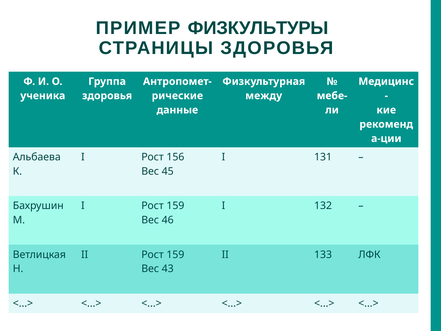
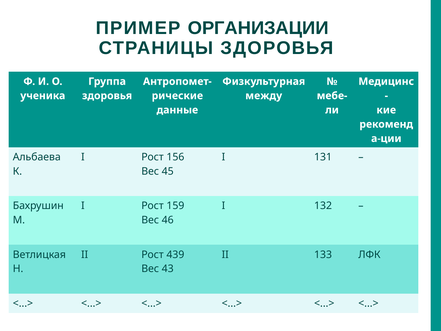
ФИЗКУЛЬТУРЫ: ФИЗКУЛЬТУРЫ -> ОРГАНИЗАЦИИ
II Рост 159: 159 -> 439
